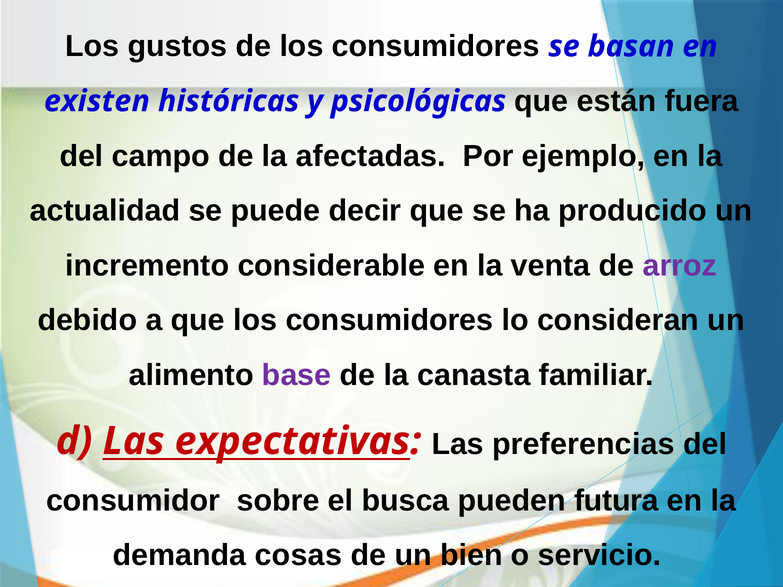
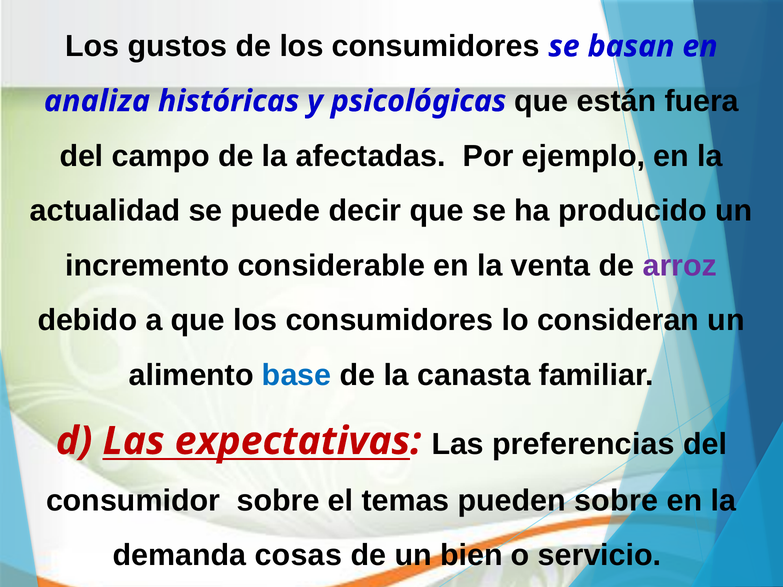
existen: existen -> analiza
base colour: purple -> blue
busca: busca -> temas
pueden futura: futura -> sobre
